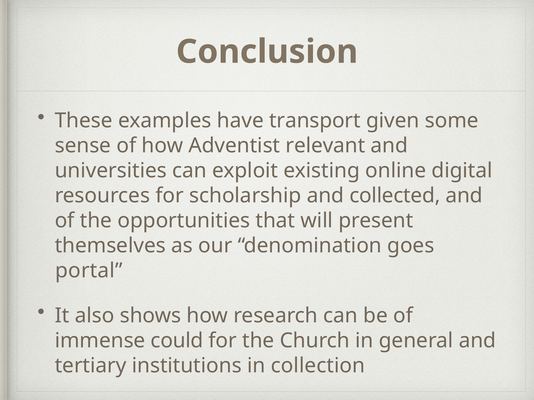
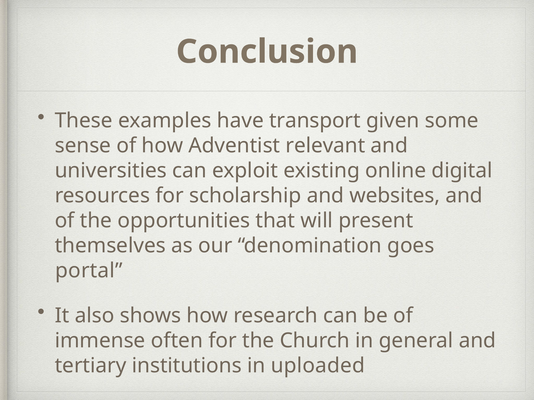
collected: collected -> websites
could: could -> often
collection: collection -> uploaded
